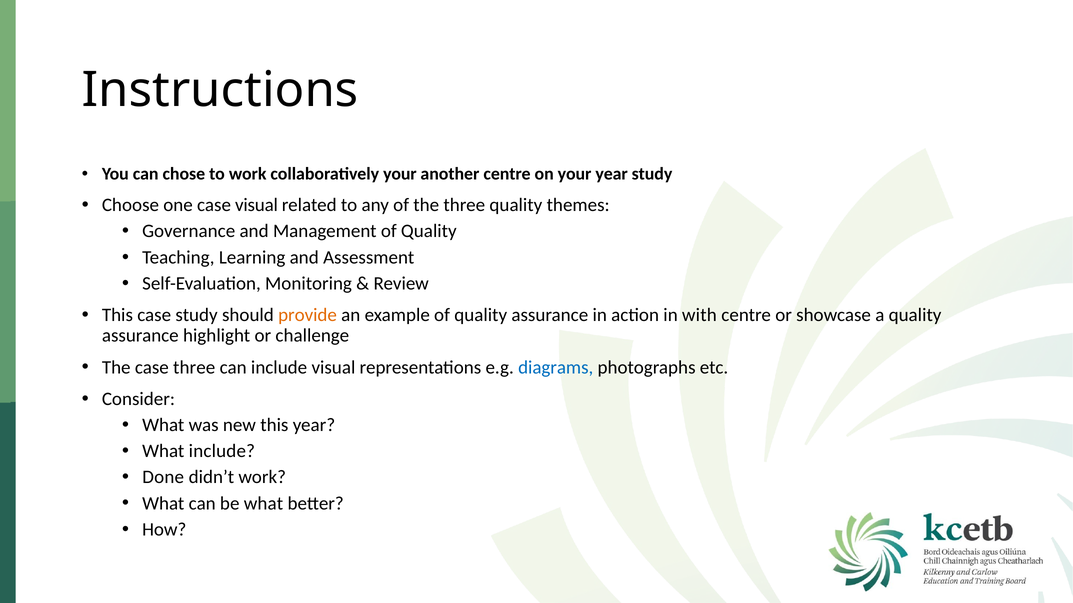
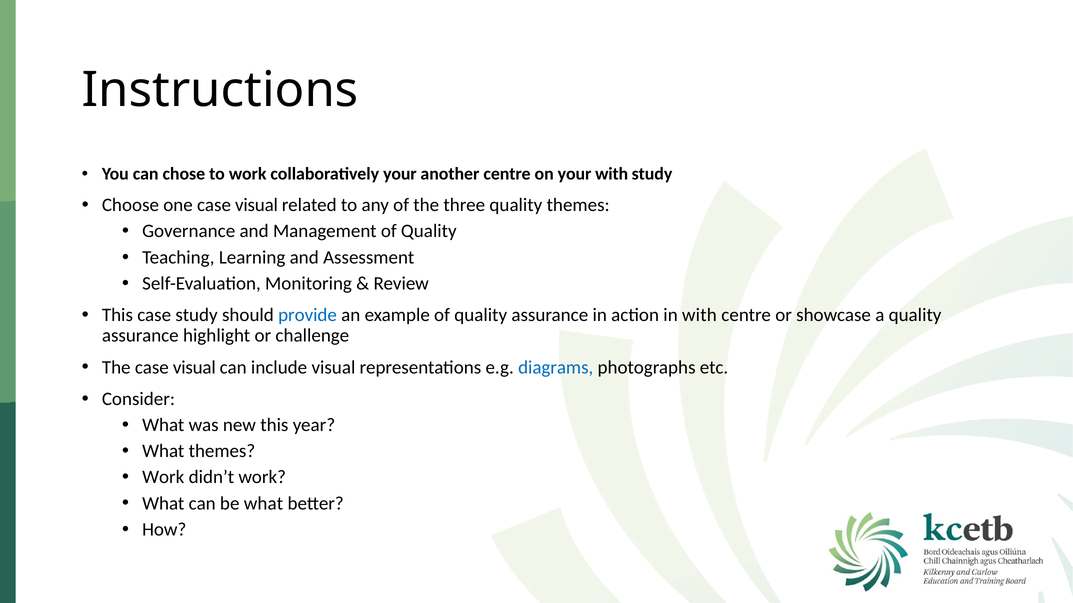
your year: year -> with
provide colour: orange -> blue
The case three: three -> visual
What include: include -> themes
Done at (163, 478): Done -> Work
